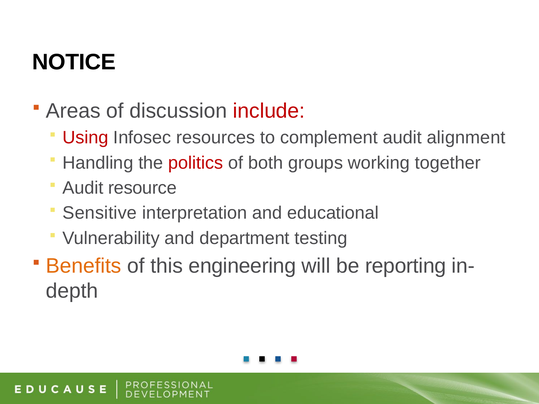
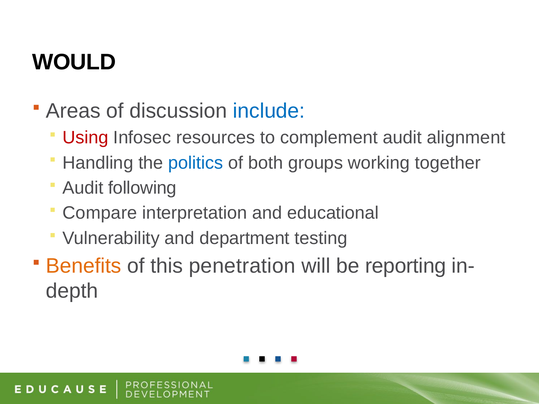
NOTICE: NOTICE -> WOULD
include colour: red -> blue
politics colour: red -> blue
resource: resource -> following
Sensitive: Sensitive -> Compare
engineering: engineering -> penetration
